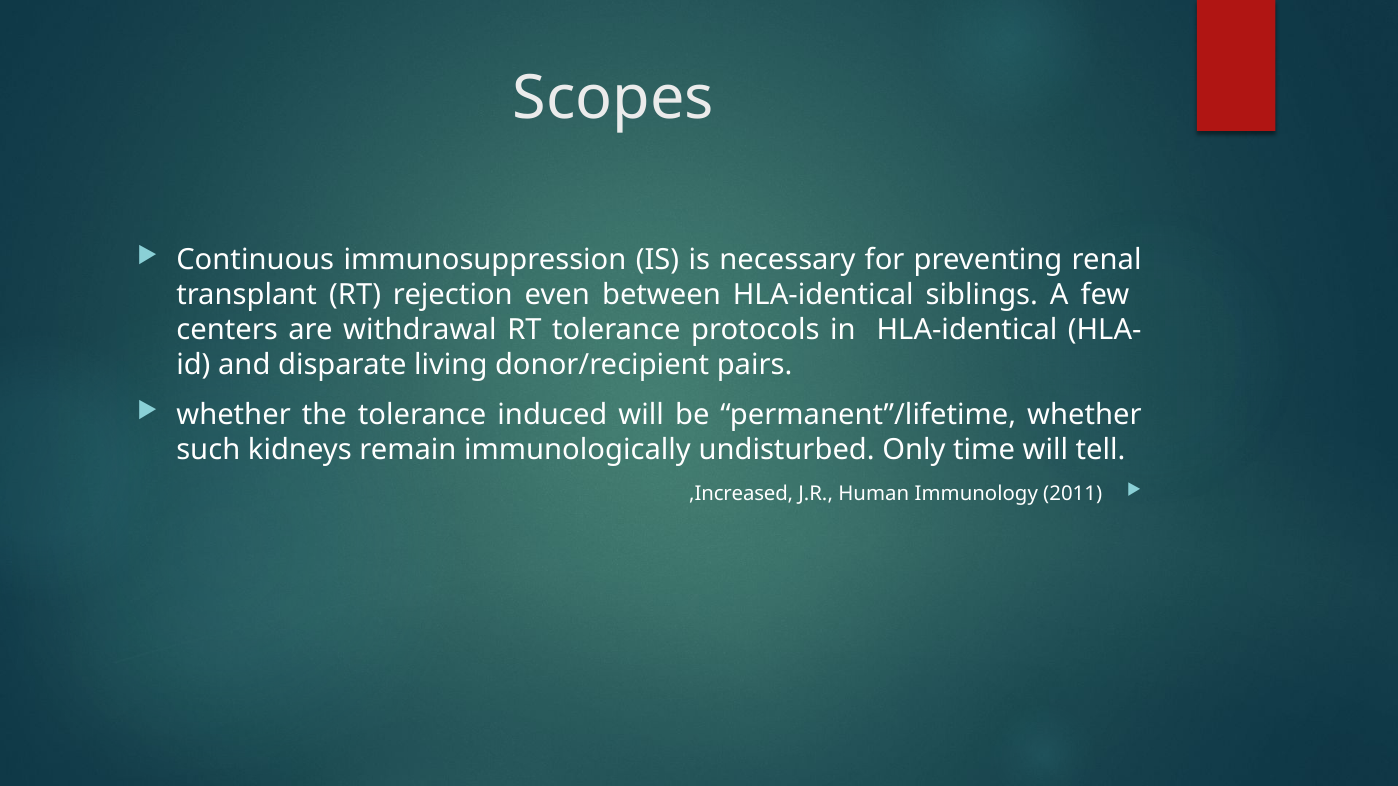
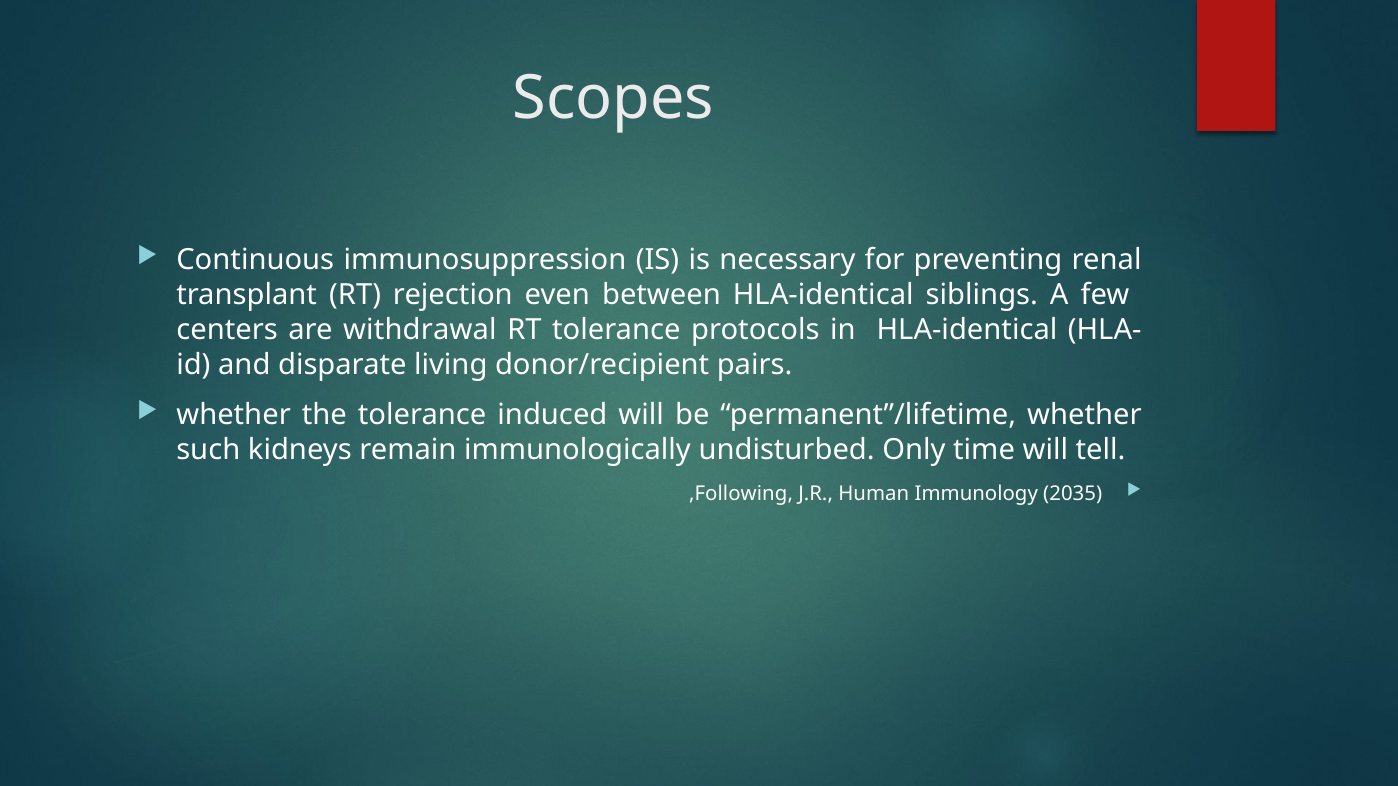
Increased: Increased -> Following
2011: 2011 -> 2035
